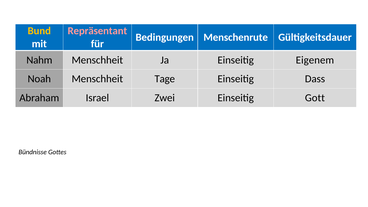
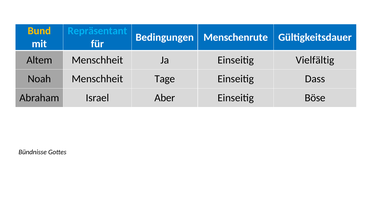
Repräsentant colour: pink -> light blue
Nahm: Nahm -> Altem
Eigenem: Eigenem -> Vielfältig
Zwei: Zwei -> Aber
Gott: Gott -> Böse
